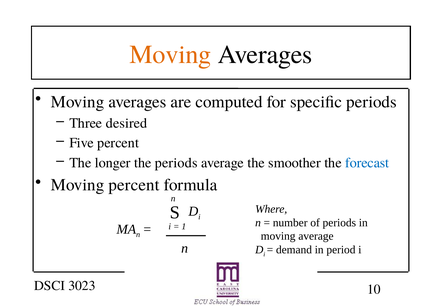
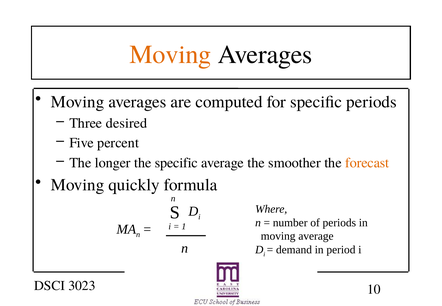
the periods: periods -> specific
forecast colour: blue -> orange
Moving percent: percent -> quickly
